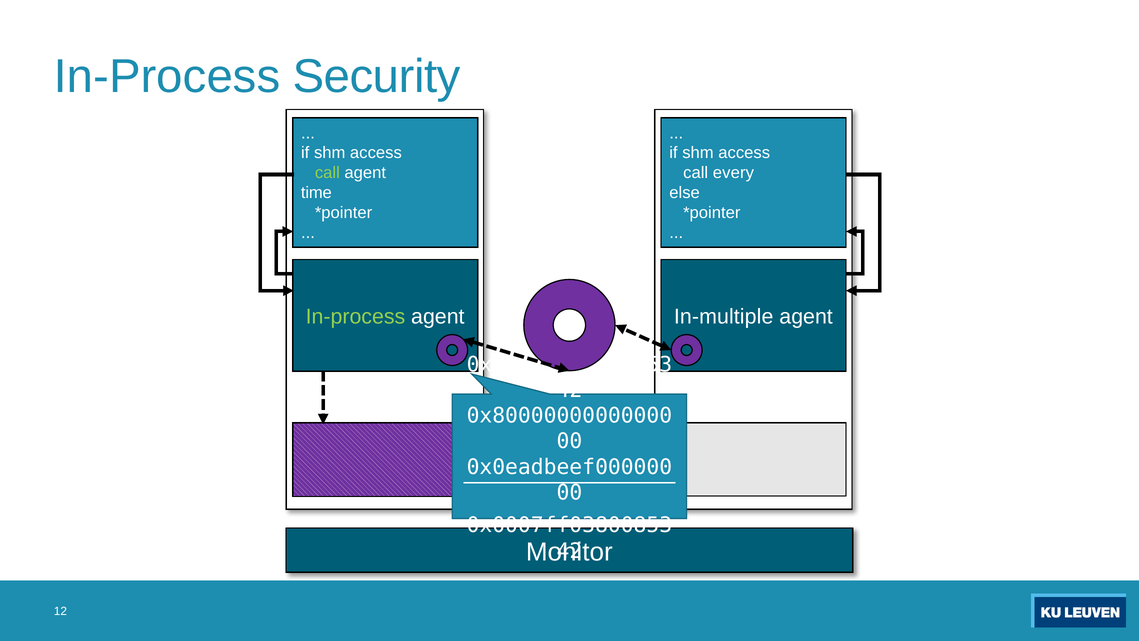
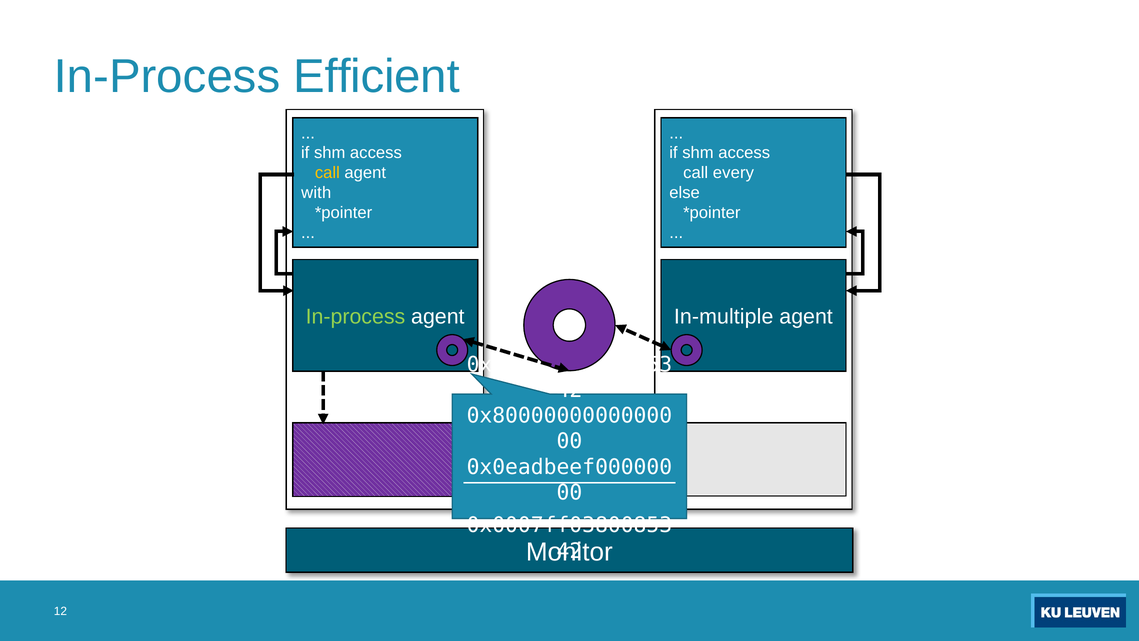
Security: Security -> Efficient
call at (327, 173) colour: light green -> yellow
time: time -> with
